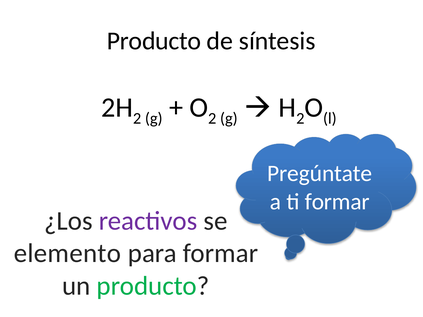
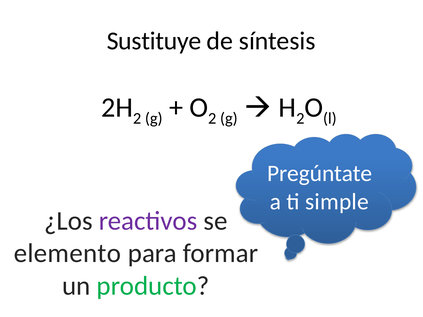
Producto at (154, 41): Producto -> Sustituye
ti formar: formar -> simple
